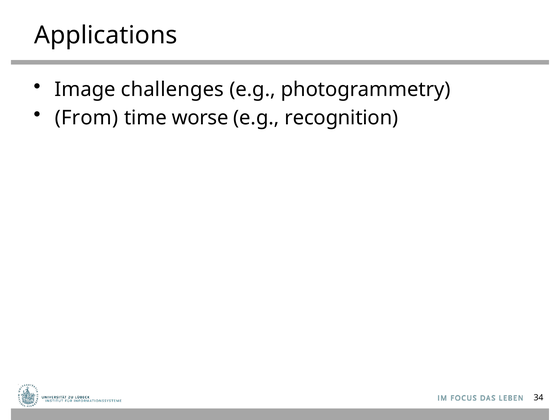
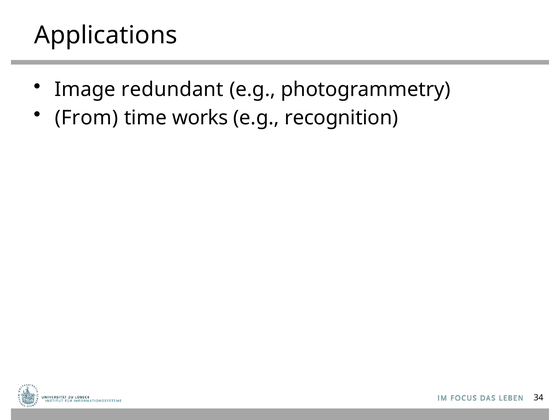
challenges: challenges -> redundant
worse: worse -> works
